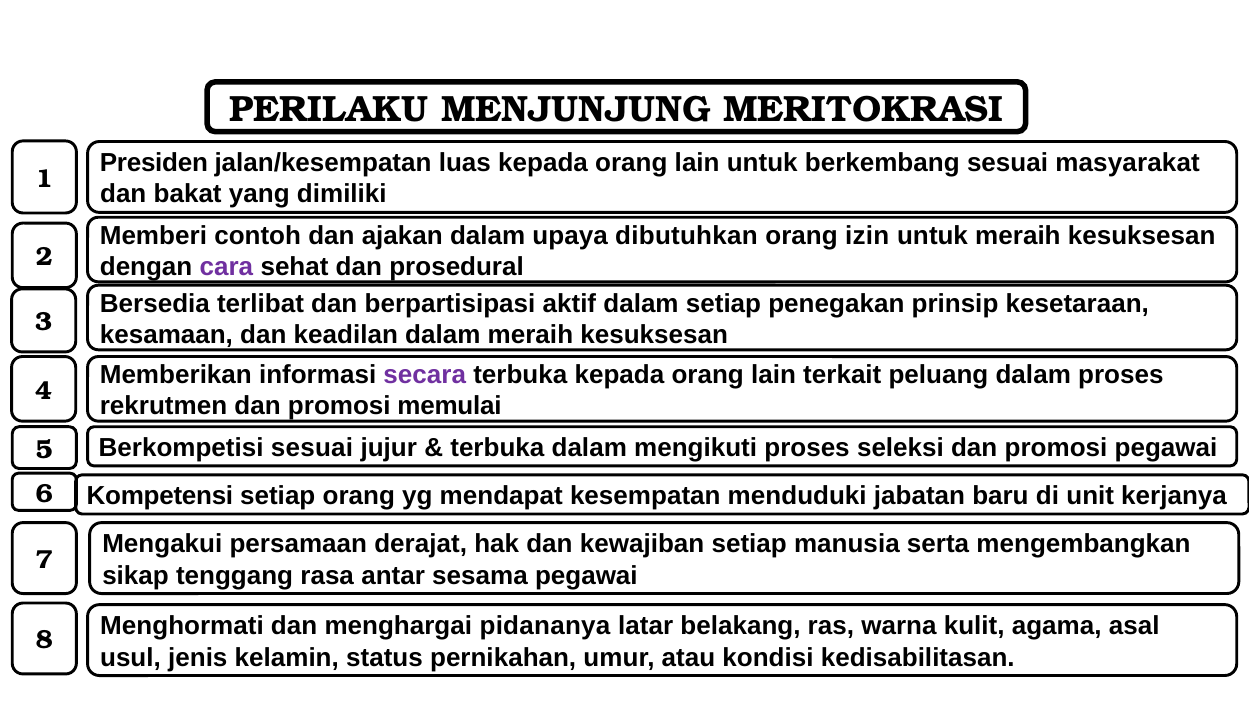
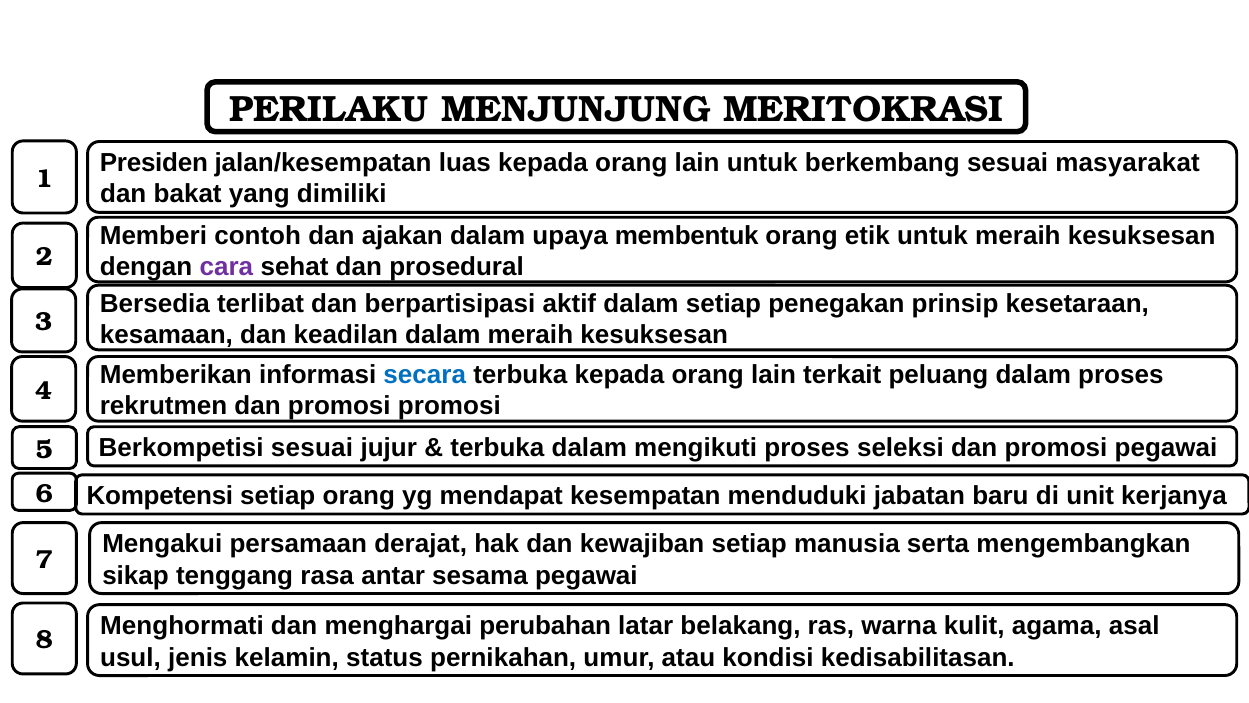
dibutuhkan: dibutuhkan -> membentuk
izin: izin -> etik
secara colour: purple -> blue
promosi memulai: memulai -> promosi
pidananya: pidananya -> perubahan
